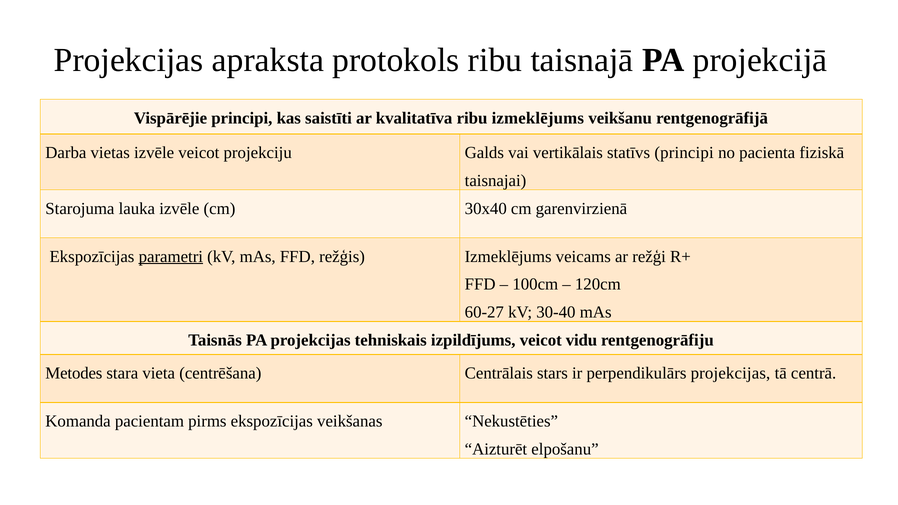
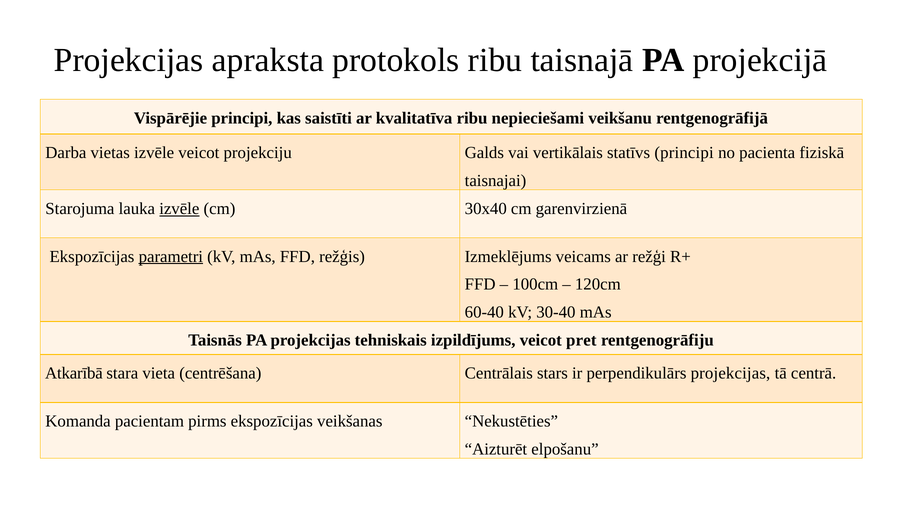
ribu izmeklējums: izmeklējums -> nepieciešami
izvēle at (179, 209) underline: none -> present
60-27: 60-27 -> 60-40
vidu: vidu -> pret
Metodes: Metodes -> Atkarībā
